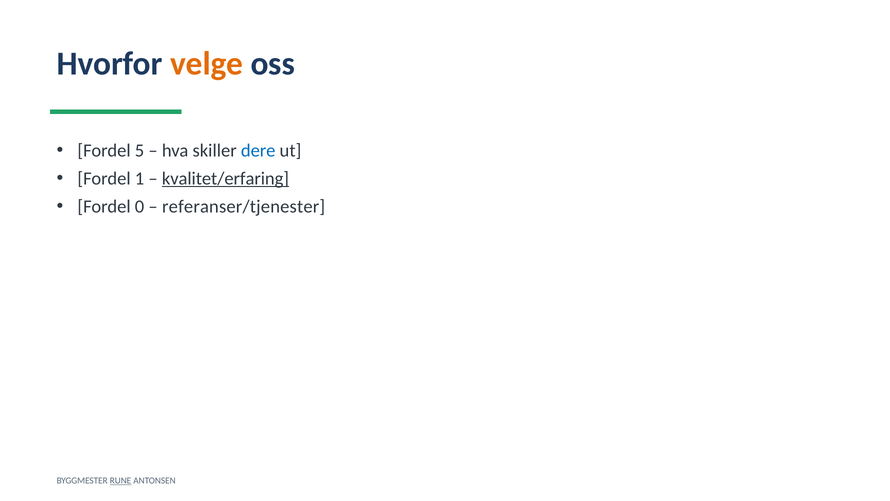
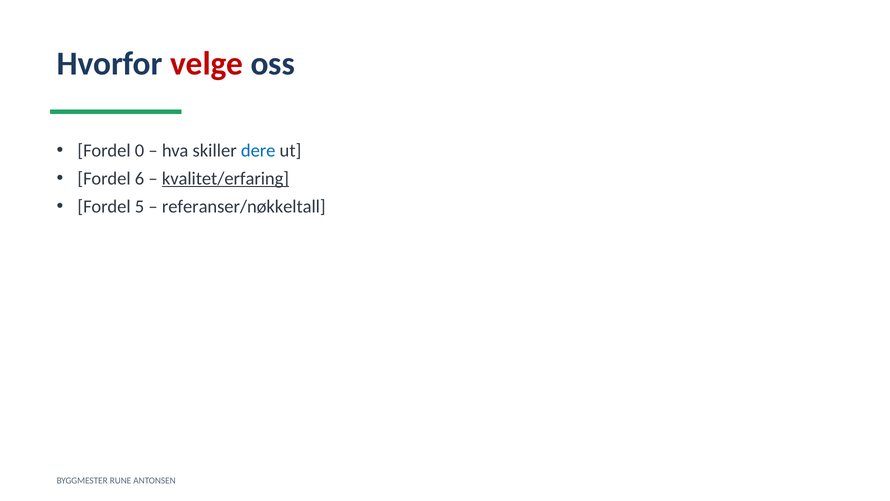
velge colour: orange -> red
5: 5 -> 0
1: 1 -> 6
0: 0 -> 5
referanser/tjenester: referanser/tjenester -> referanser/nøkkeltall
RUNE underline: present -> none
